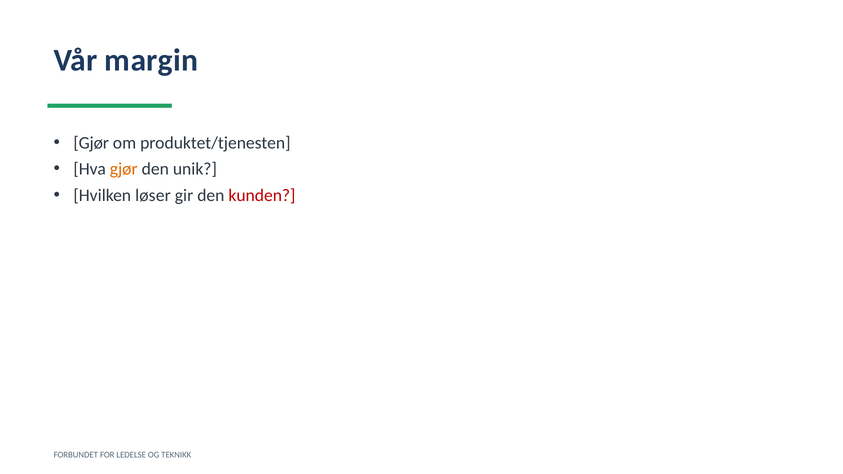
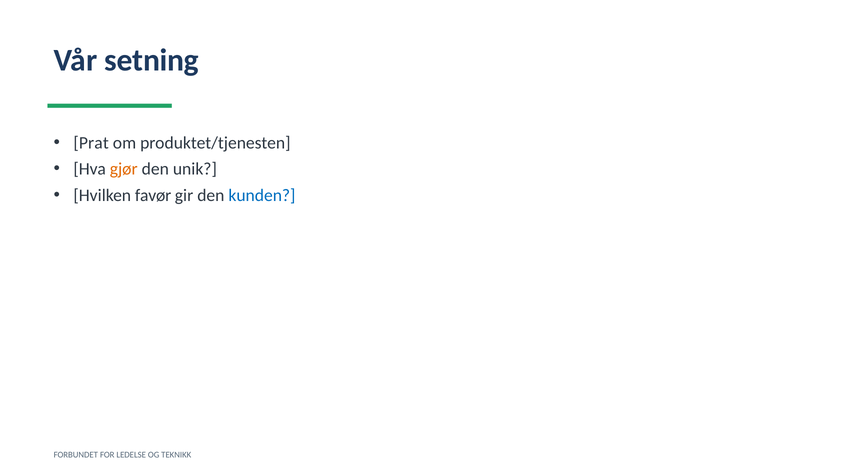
margin: margin -> setning
Gjør at (91, 143): Gjør -> Prat
løser: løser -> favør
kunden colour: red -> blue
